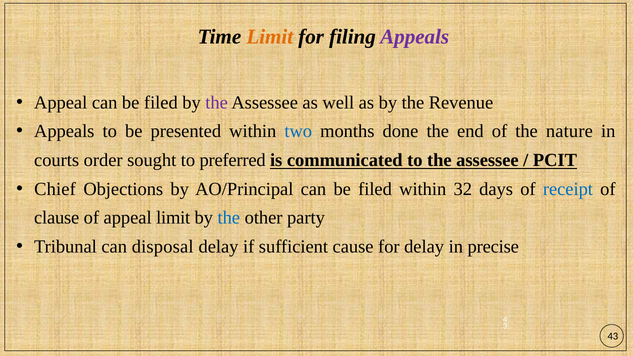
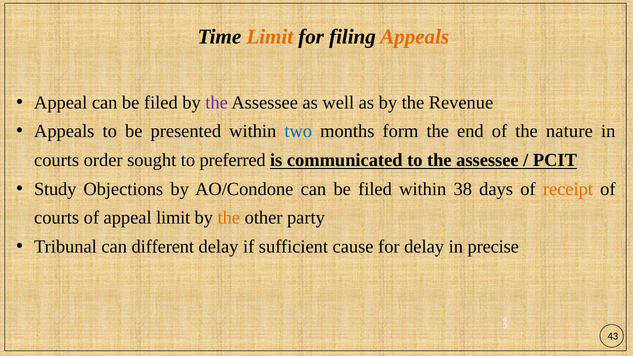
Appeals at (415, 37) colour: purple -> orange
done: done -> form
Chief: Chief -> Study
AO/Principal: AO/Principal -> AO/Condone
32: 32 -> 38
receipt colour: blue -> orange
clause at (57, 218): clause -> courts
the at (229, 218) colour: blue -> orange
disposal: disposal -> different
